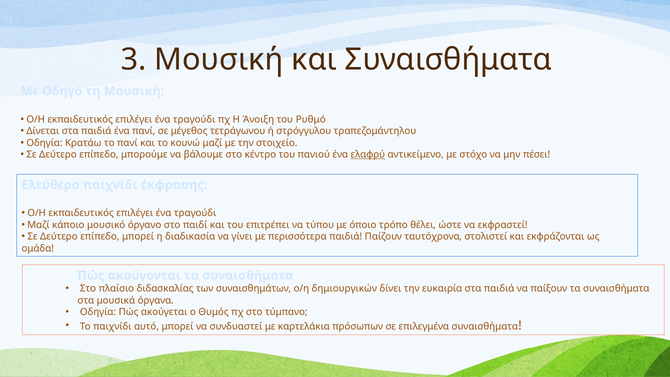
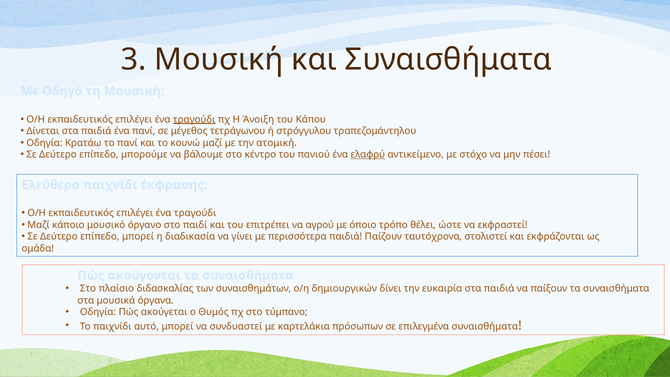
τραγούδι at (194, 119) underline: none -> present
Ρυθμό: Ρυθμό -> Κάπου
στοιχείο: στοιχείο -> ατομική
τύπου: τύπου -> αγρού
